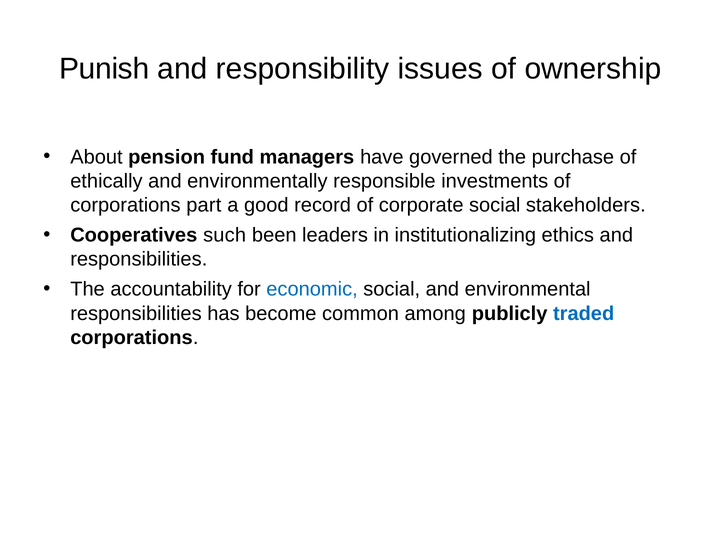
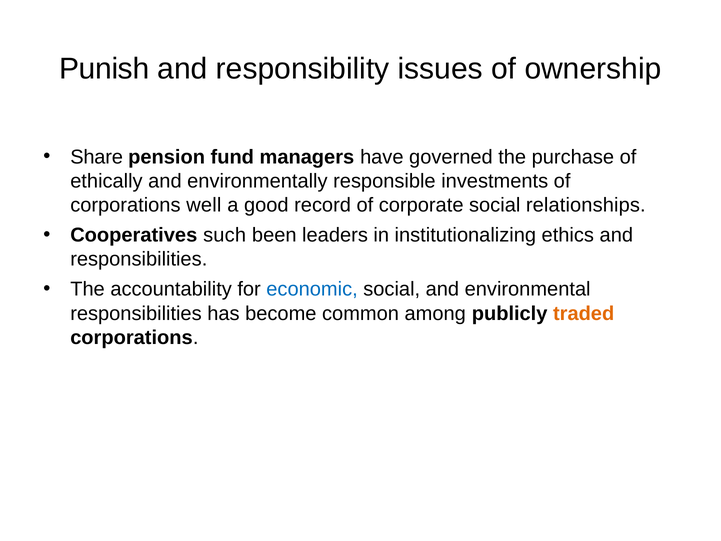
About: About -> Share
part: part -> well
stakeholders: stakeholders -> relationships
traded colour: blue -> orange
